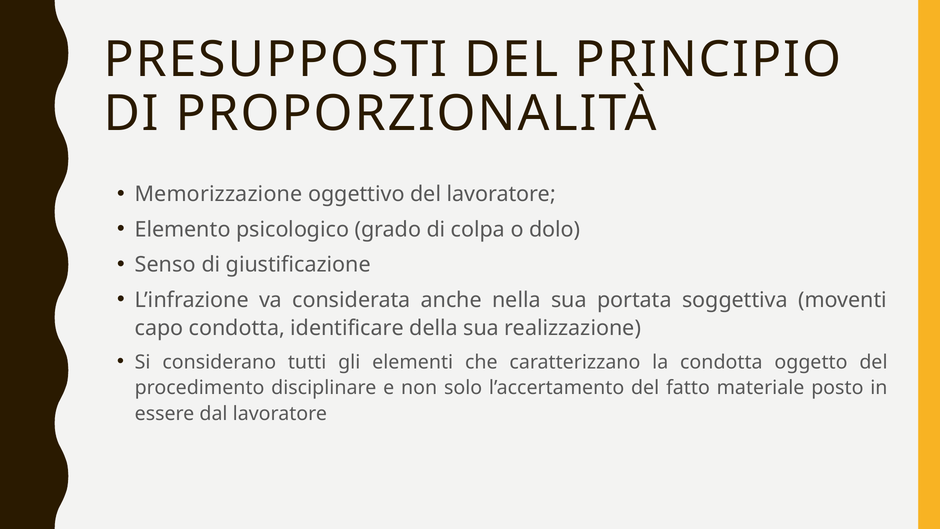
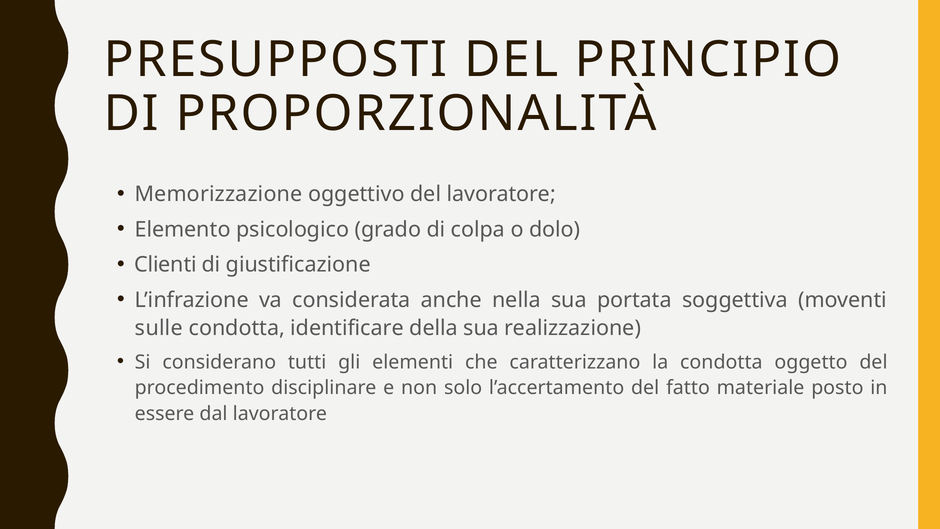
Senso: Senso -> Clienti
capo: capo -> sulle
